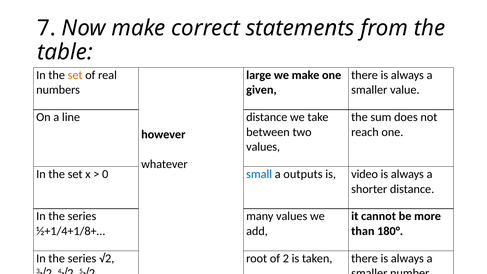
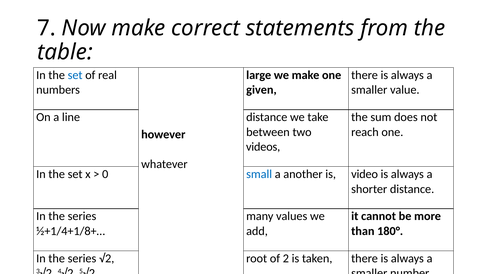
set at (75, 75) colour: orange -> blue
values at (263, 147): values -> videos
outputs: outputs -> another
